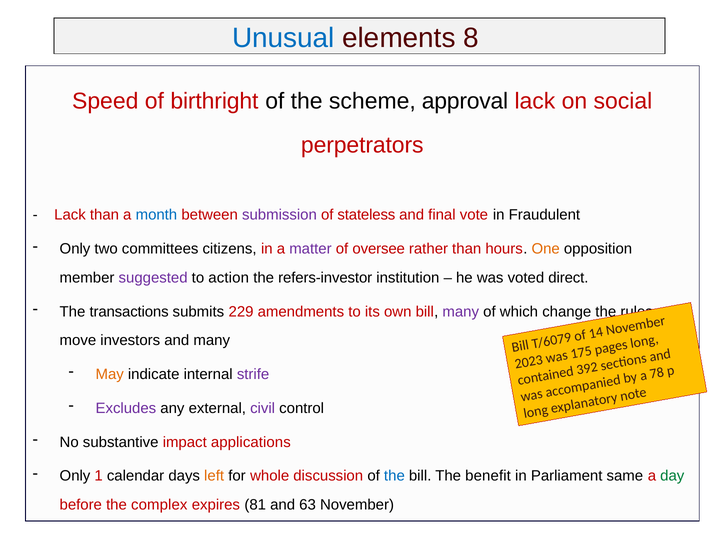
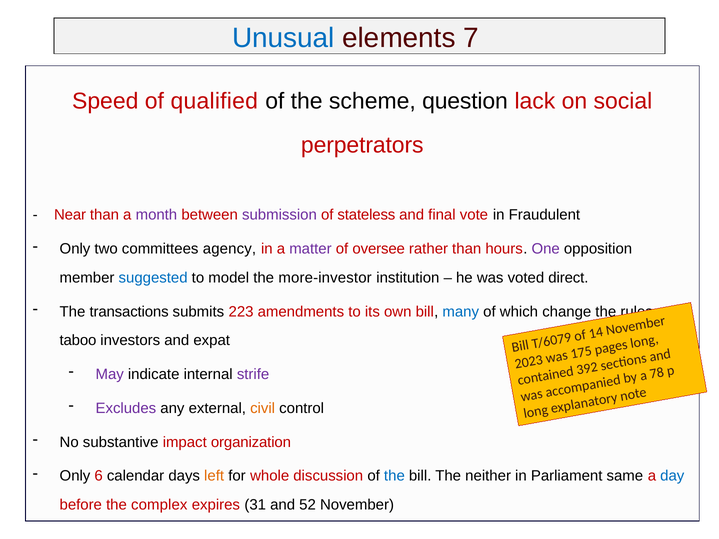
8: 8 -> 7
birthright: birthright -> qualified
approval: approval -> question
Lack at (70, 215): Lack -> Near
month colour: blue -> purple
citizens: citizens -> agency
One colour: orange -> purple
suggested colour: purple -> blue
action: action -> model
refers-investor: refers-investor -> more-investor
229: 229 -> 223
many at (461, 312) colour: purple -> blue
move: move -> taboo
and many: many -> expat
May colour: orange -> purple
civil colour: purple -> orange
applications: applications -> organization
1: 1 -> 6
benefit: benefit -> neither
day colour: green -> blue
81: 81 -> 31
63: 63 -> 52
